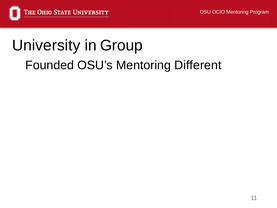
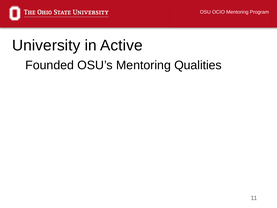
Group: Group -> Active
Different: Different -> Qualities
